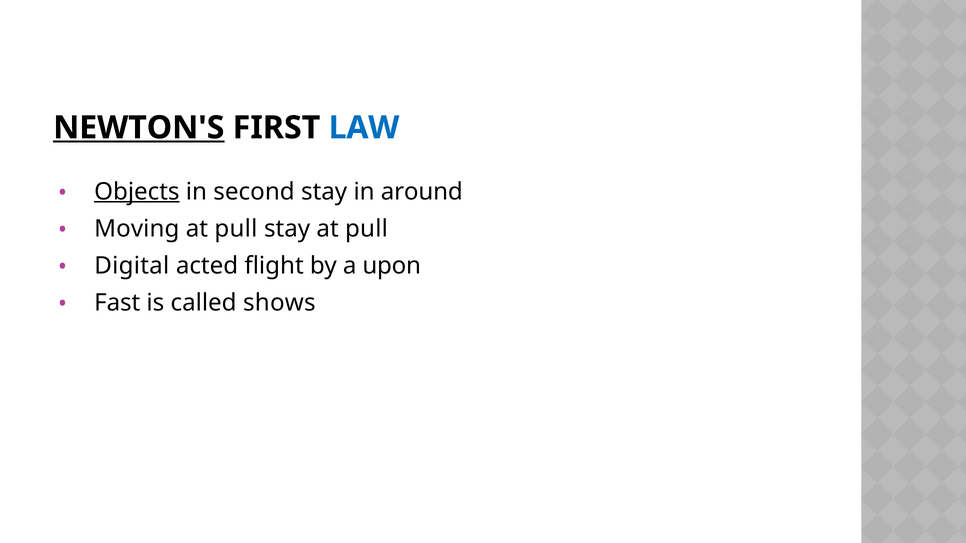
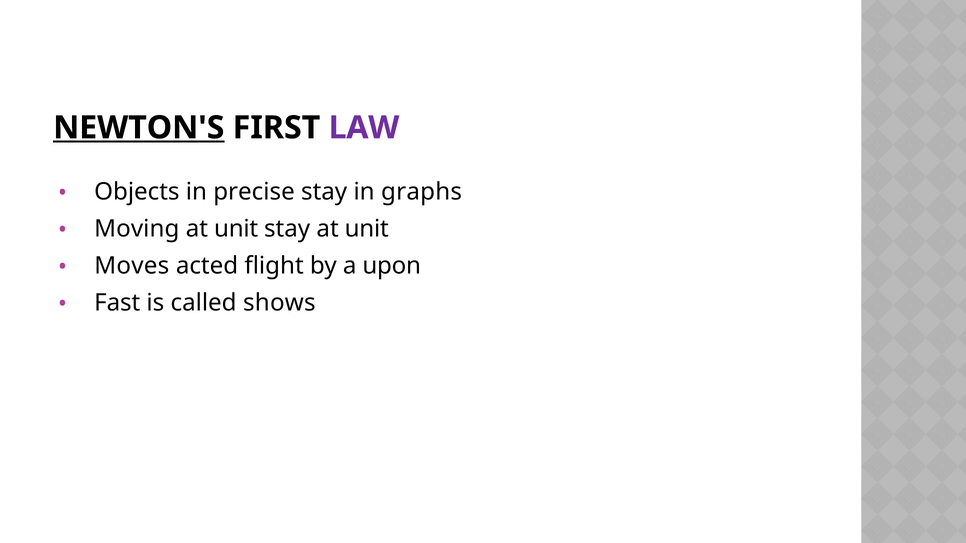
LAW colour: blue -> purple
Objects underline: present -> none
second: second -> precise
around: around -> graphs
pull at (236, 229): pull -> unit
stay at pull: pull -> unit
Digital: Digital -> Moves
